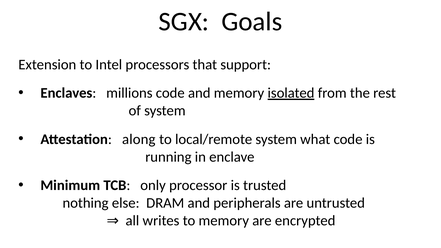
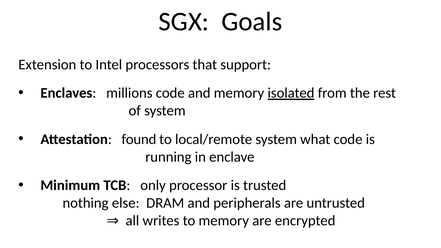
along: along -> found
